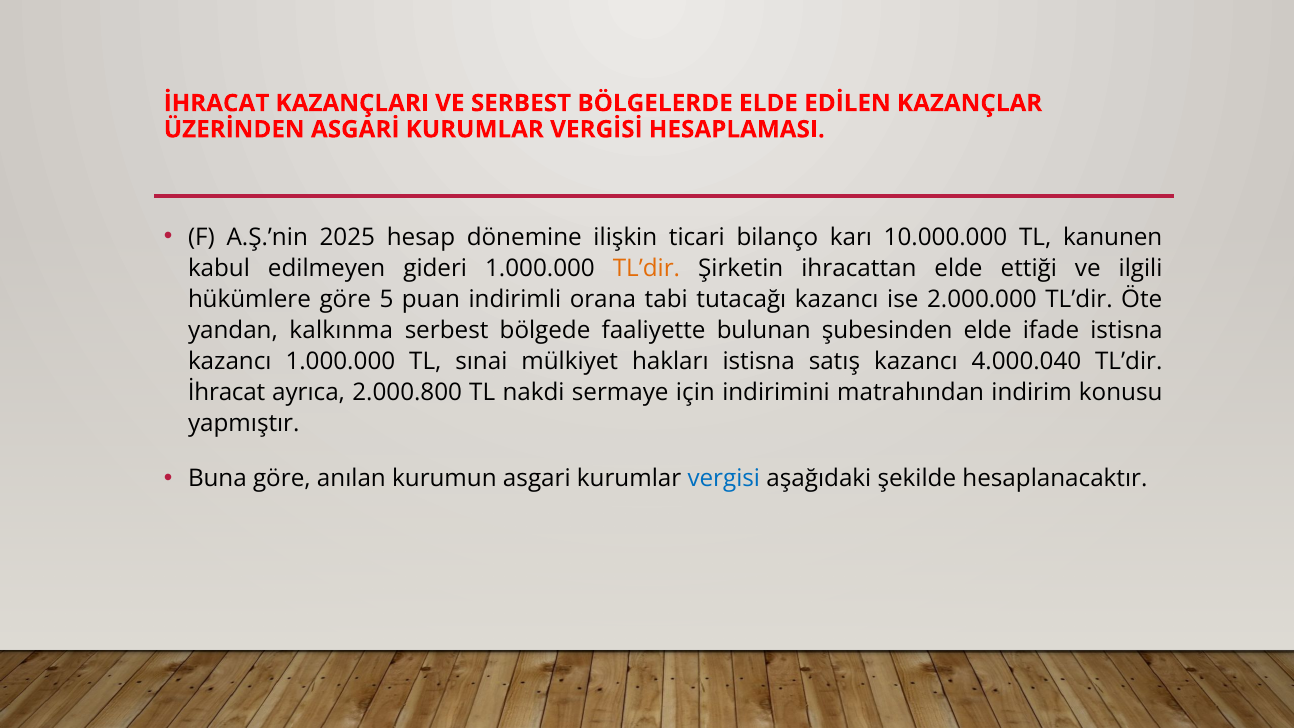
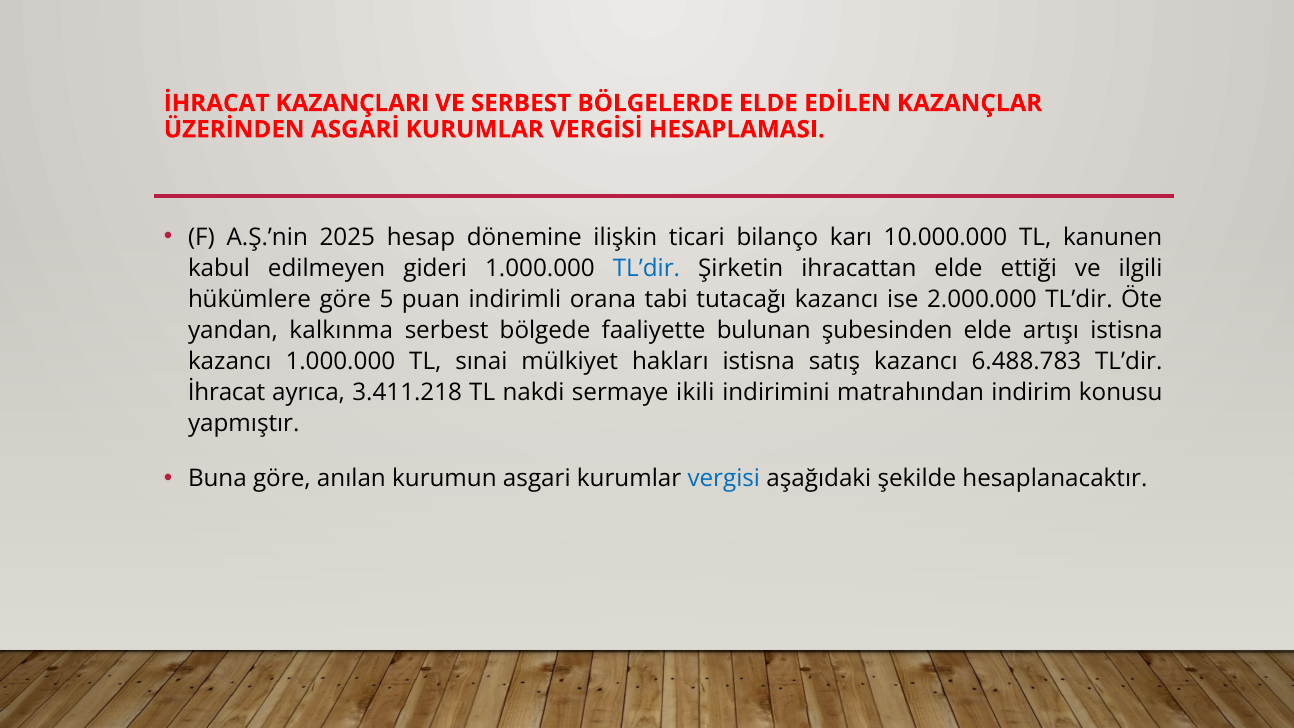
TL’dir at (646, 268) colour: orange -> blue
ifade: ifade -> artışı
4.000.040: 4.000.040 -> 6.488.783
2.000.800: 2.000.800 -> 3.411.218
için: için -> ikili
